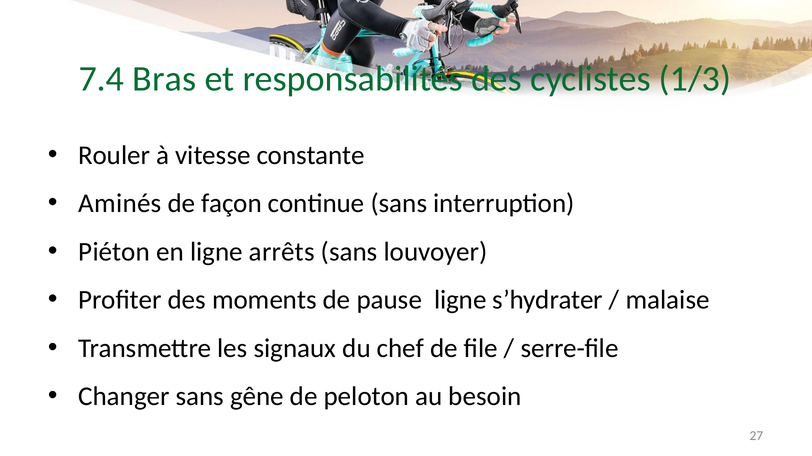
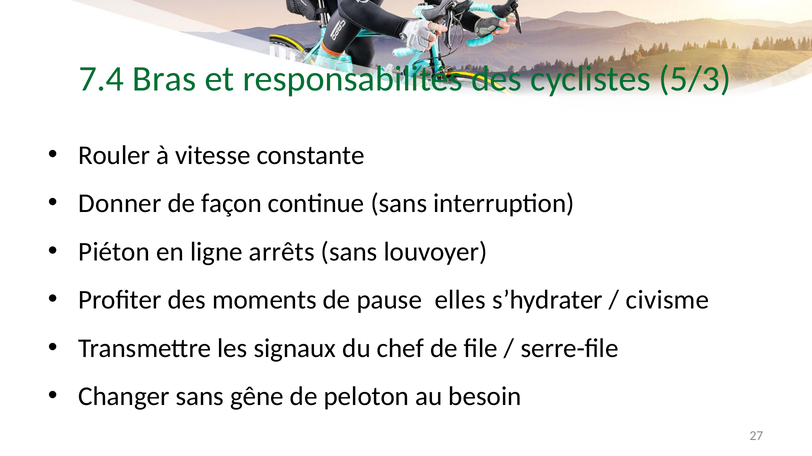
1/3: 1/3 -> 5/3
Aminés: Aminés -> Donner
pause ligne: ligne -> elles
malaise: malaise -> civisme
